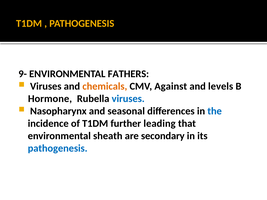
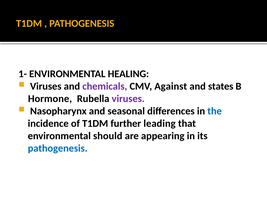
9-: 9- -> 1-
FATHERS: FATHERS -> HEALING
chemicals colour: orange -> purple
levels: levels -> states
viruses at (128, 99) colour: blue -> purple
sheath: sheath -> should
secondary: secondary -> appearing
